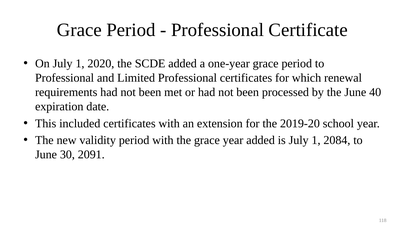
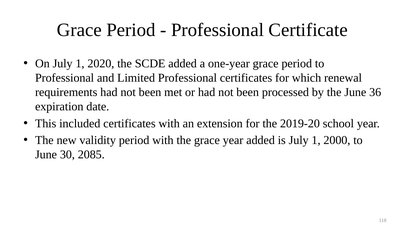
40: 40 -> 36
2084: 2084 -> 2000
2091: 2091 -> 2085
